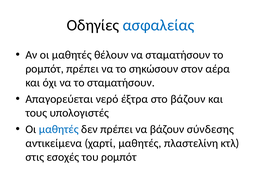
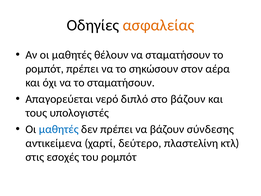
ασφαλείας colour: blue -> orange
έξτρα: έξτρα -> διπλό
χαρτί μαθητές: μαθητές -> δεύτερο
